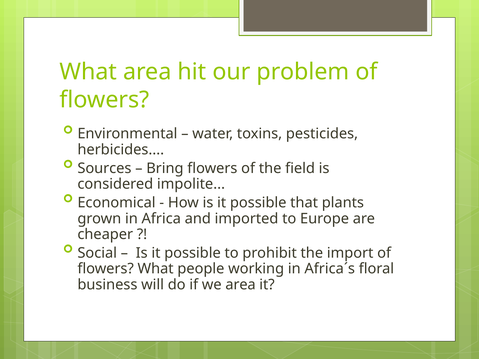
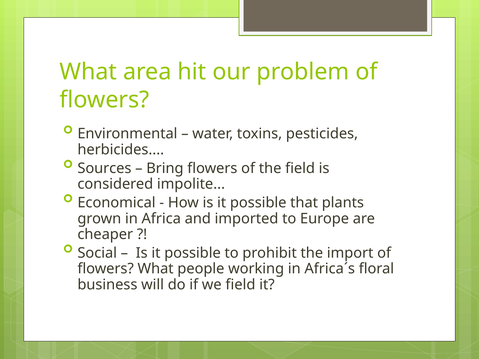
we area: area -> field
